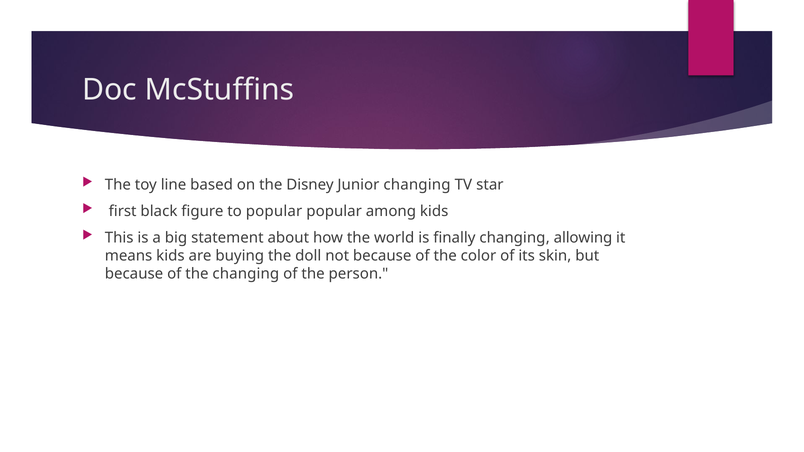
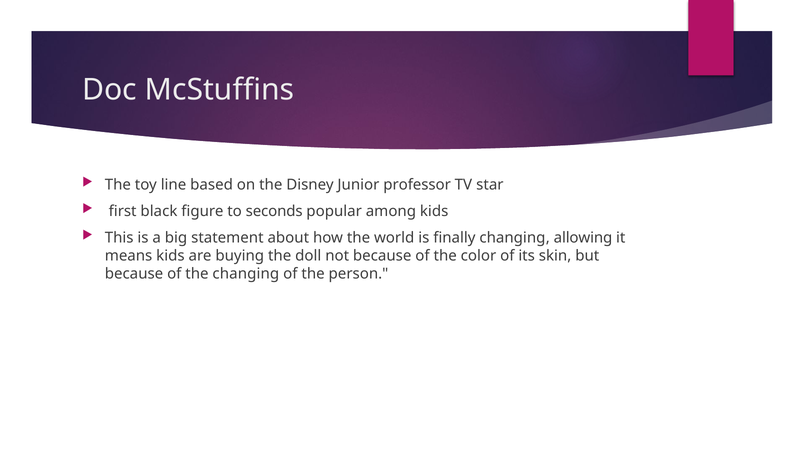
Junior changing: changing -> professor
to popular: popular -> seconds
